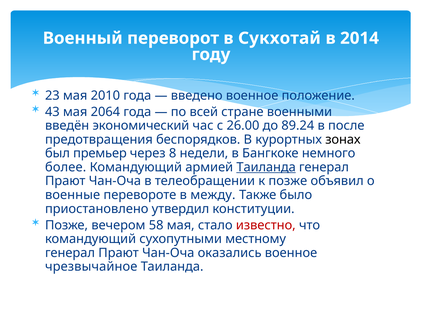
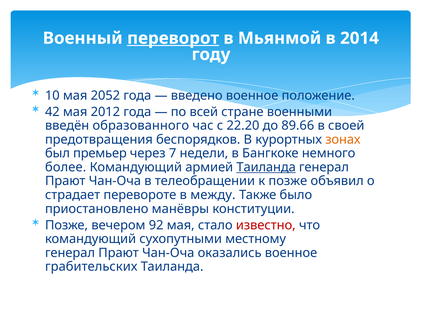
переворот underline: none -> present
Сукхотай: Сукхотай -> Мьянмой
23: 23 -> 10
2010: 2010 -> 2052
43: 43 -> 42
2064: 2064 -> 2012
экономический: экономический -> образованного
26.00: 26.00 -> 22.20
89.24: 89.24 -> 89.66
после: после -> своей
зонах colour: black -> orange
8: 8 -> 7
военные: военные -> страдает
утвердил: утвердил -> манёвры
58: 58 -> 92
чрезвычайное: чрезвычайное -> грабительских
